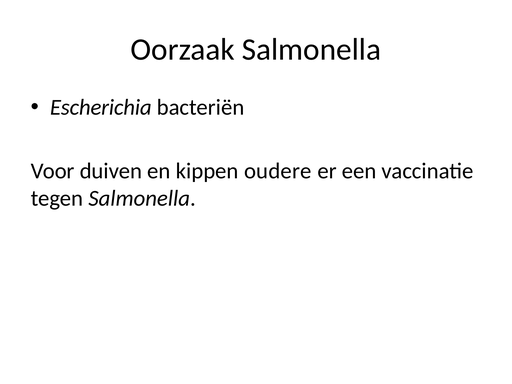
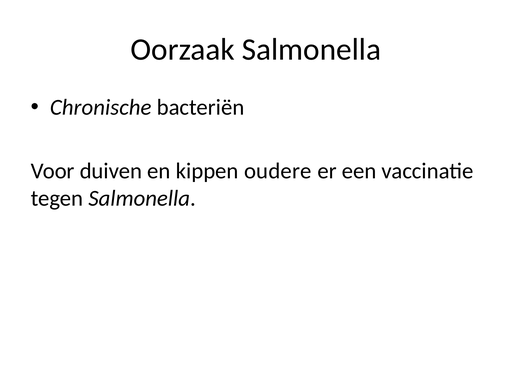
Escherichia: Escherichia -> Chronische
